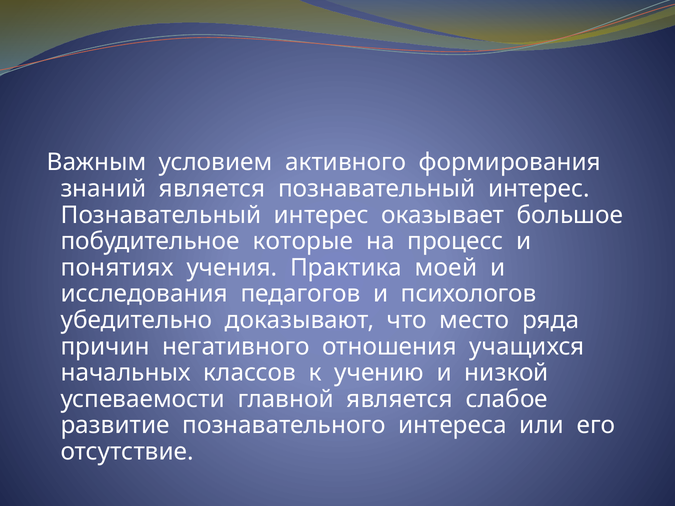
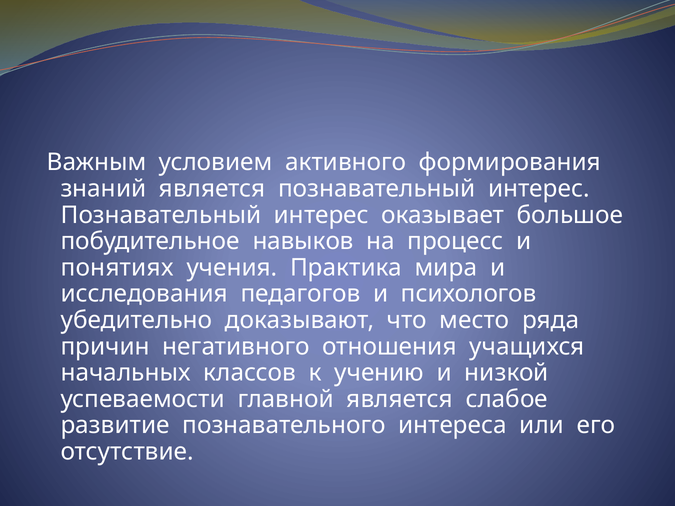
которые: которые -> навыков
моей: моей -> мира
